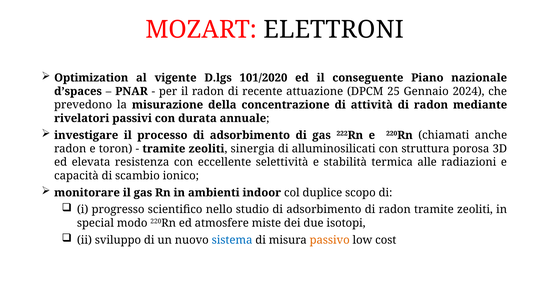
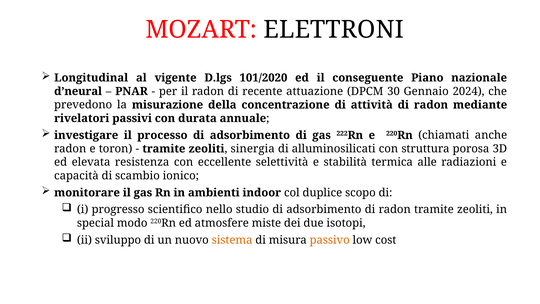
Optimization: Optimization -> Longitudinal
d’spaces: d’spaces -> d’neural
25: 25 -> 30
sistema colour: blue -> orange
